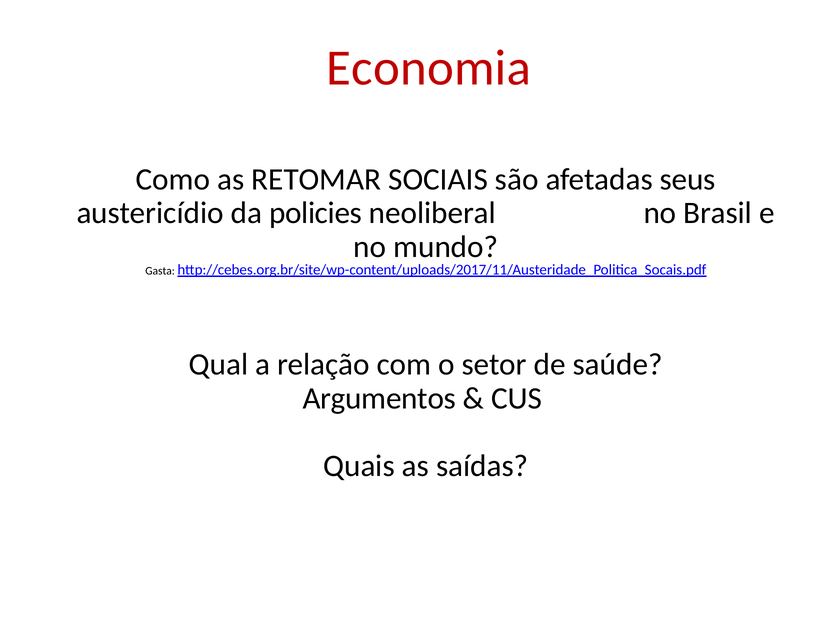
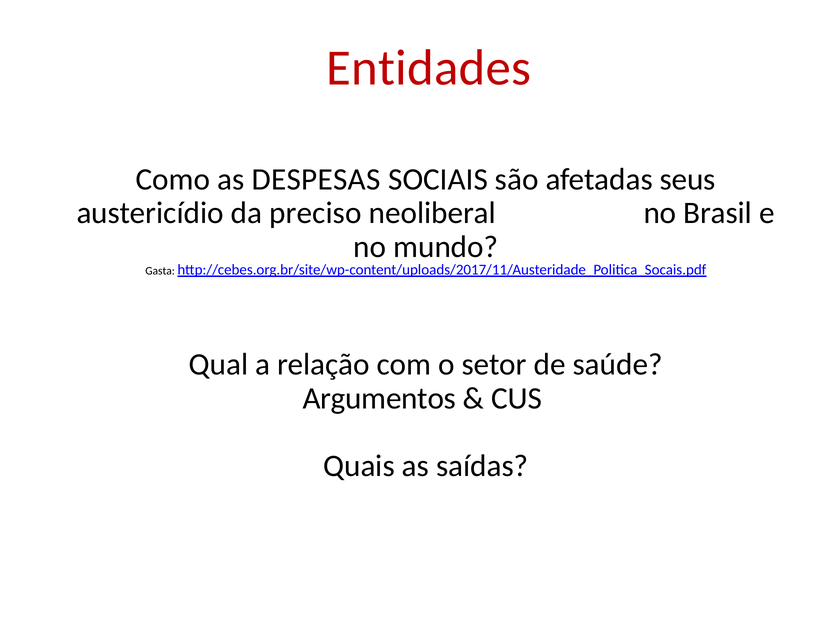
Economia: Economia -> Entidades
RETOMAR: RETOMAR -> DESPESAS
policies: policies -> preciso
